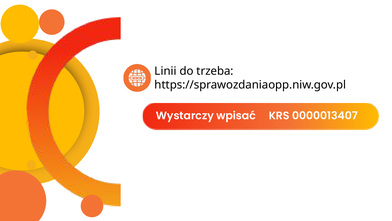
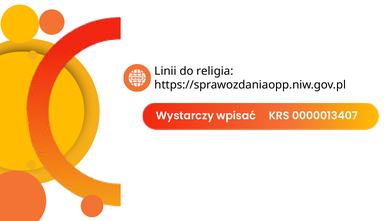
trzeba: trzeba -> religia
